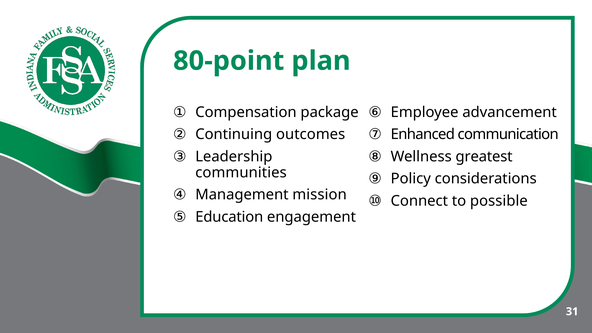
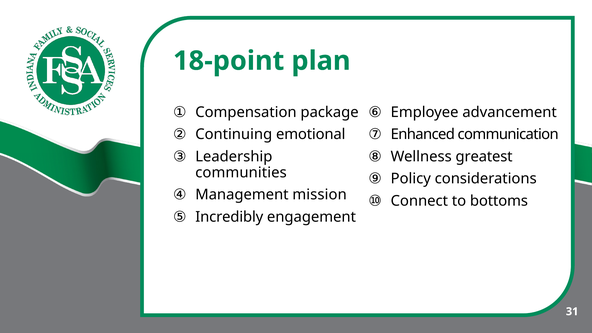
80-point: 80-point -> 18-point
outcomes: outcomes -> emotional
possible: possible -> bottoms
Education: Education -> Incredibly
